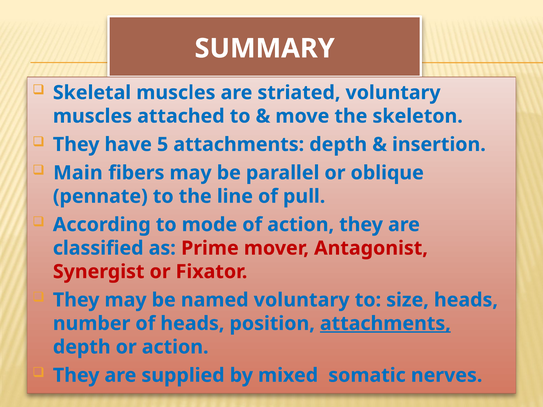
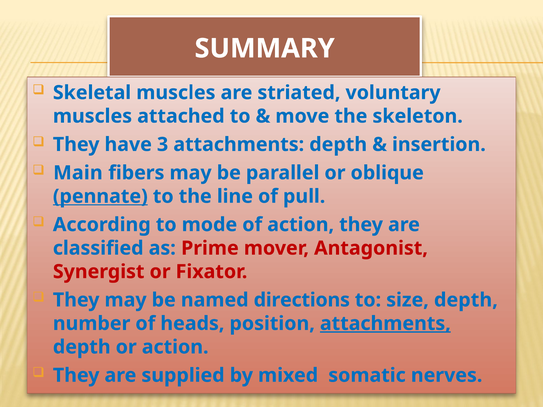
5: 5 -> 3
pennate underline: none -> present
named voluntary: voluntary -> directions
size heads: heads -> depth
